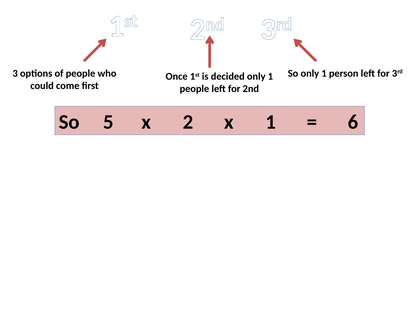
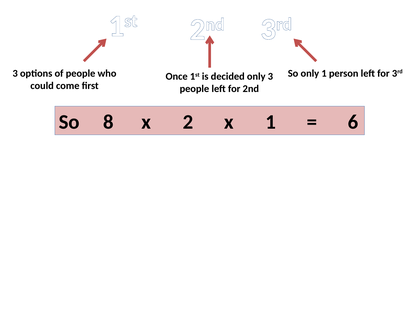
decided only 1: 1 -> 3
5: 5 -> 8
